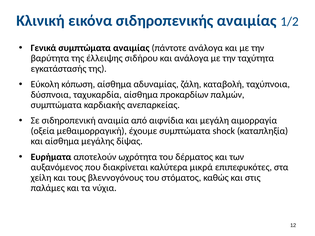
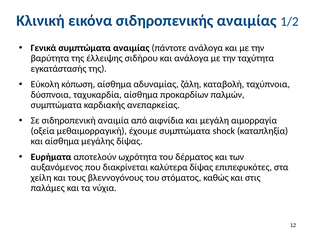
καλύτερα μικρά: μικρά -> δίψας
